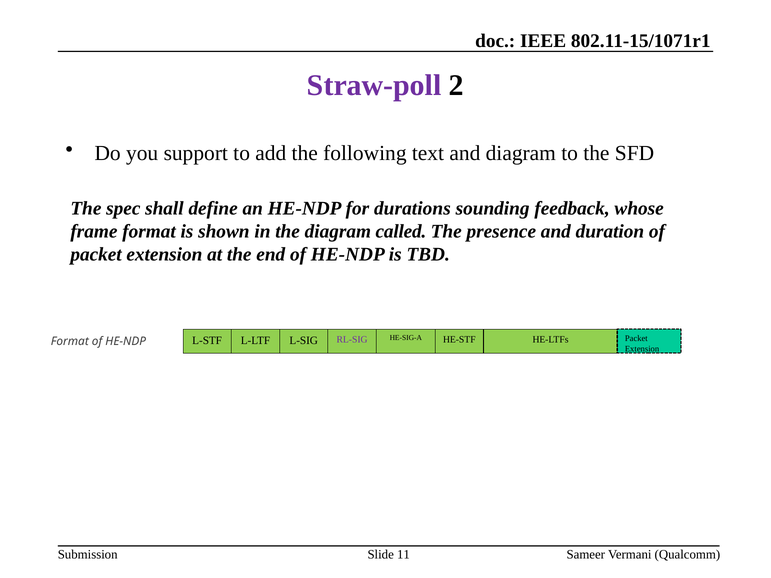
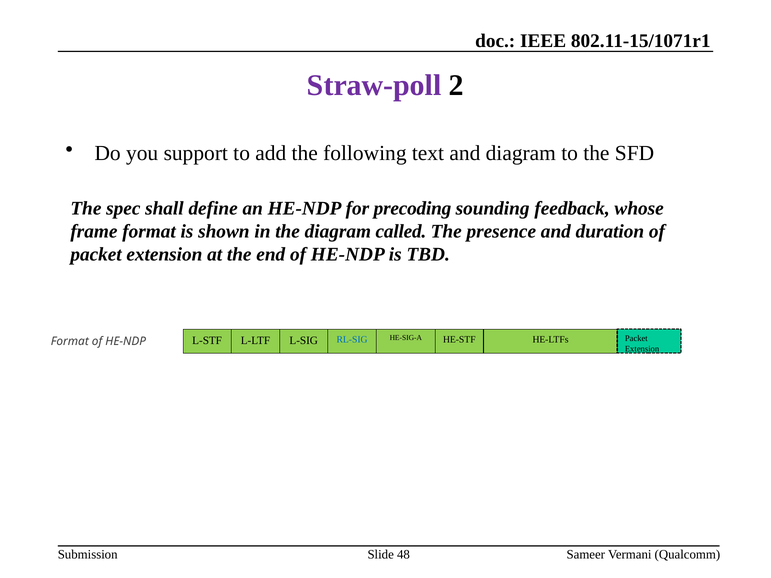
durations: durations -> precoding
RL-SIG colour: purple -> blue
11: 11 -> 48
